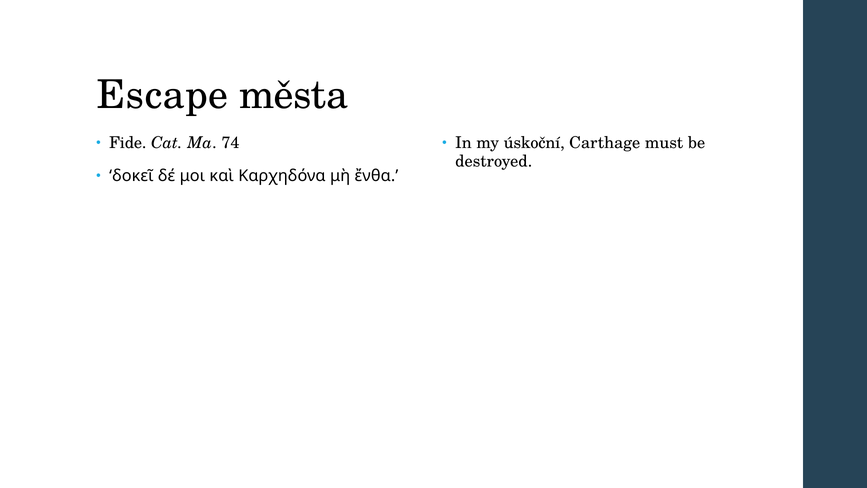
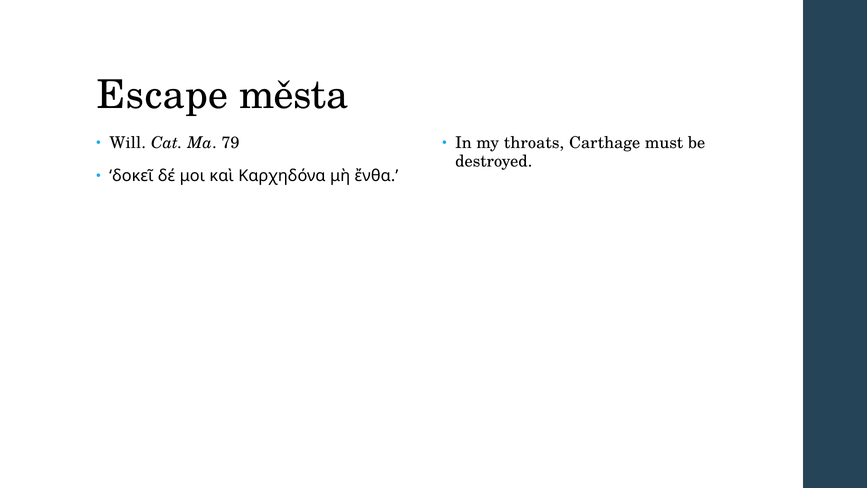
Fide: Fide -> Will
74: 74 -> 79
úskoční: úskoční -> throats
